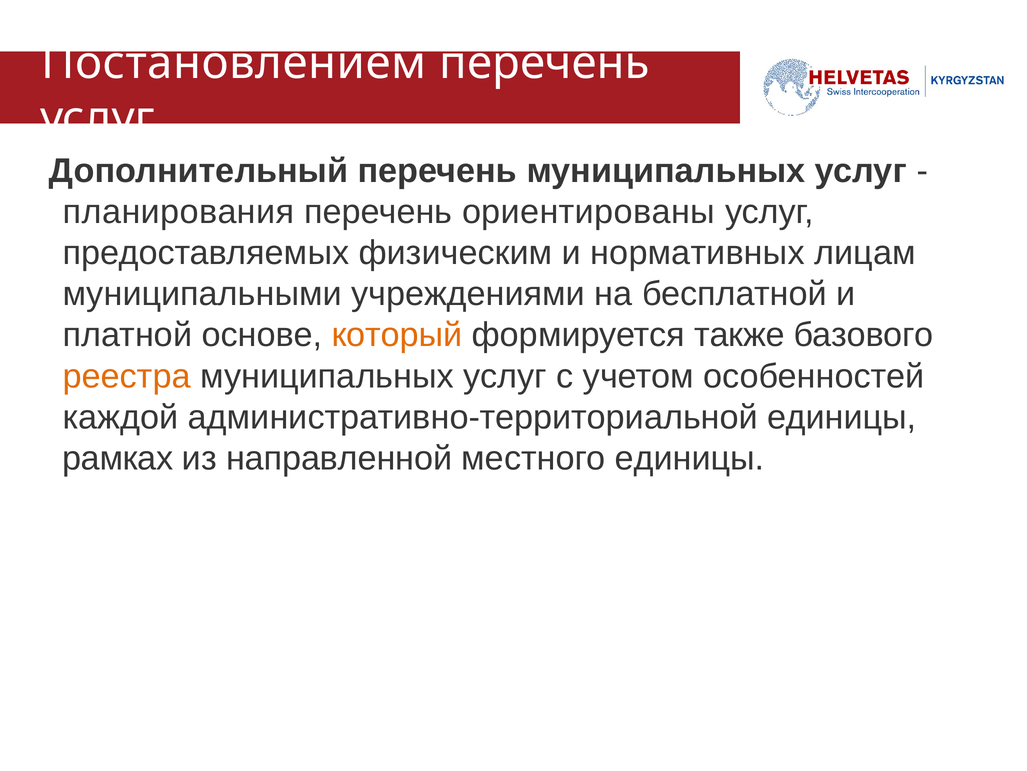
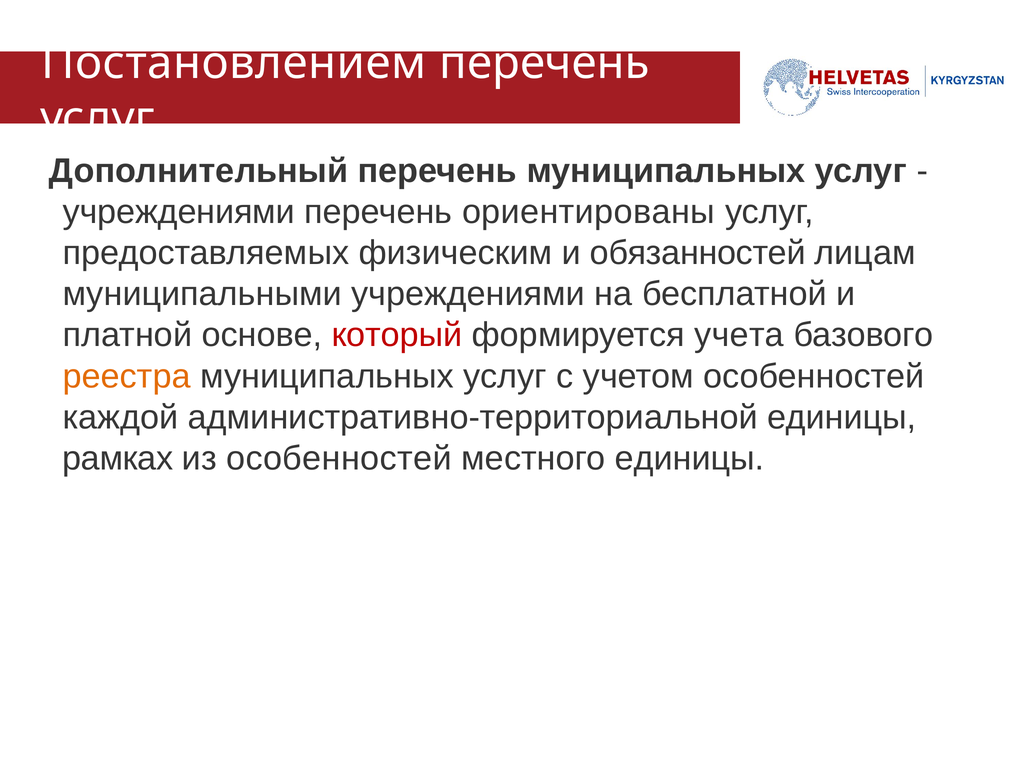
планирования at (179, 212): планирования -> учреждениями
нормативных: нормативных -> обязанностей
который colour: orange -> red
также: также -> учета
из направленной: направленной -> особенностей
